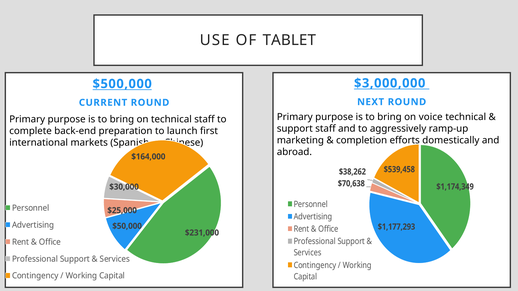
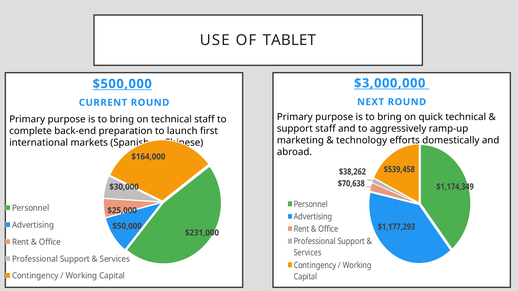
voice: voice -> quick
completion: completion -> technology
